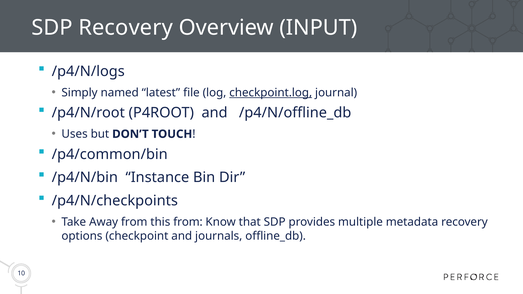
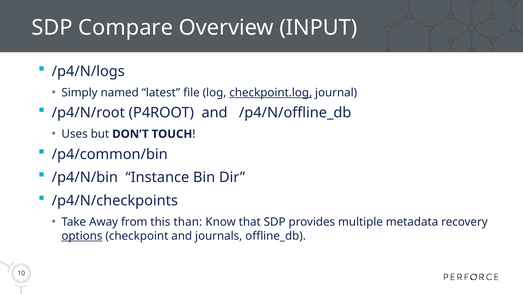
SDP Recovery: Recovery -> Compare
this from: from -> than
options underline: none -> present
